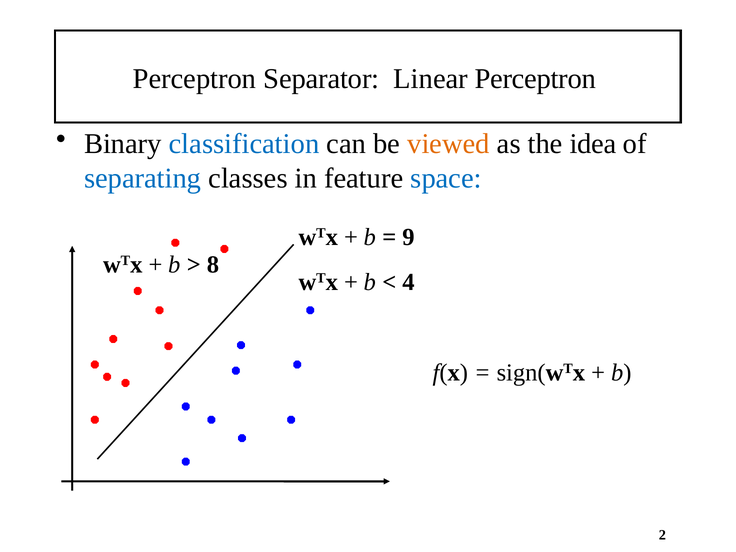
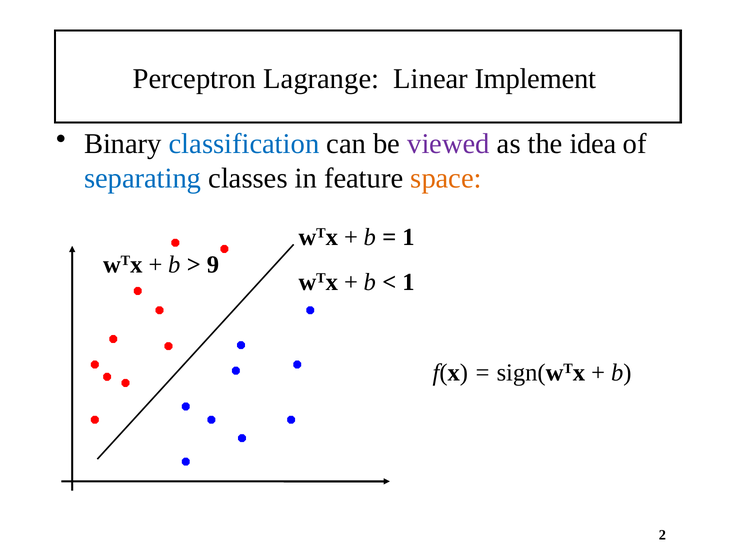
Separator: Separator -> Lagrange
Linear Perceptron: Perceptron -> Implement
viewed colour: orange -> purple
space colour: blue -> orange
9 at (408, 237): 9 -> 1
8: 8 -> 9
4 at (408, 282): 4 -> 1
